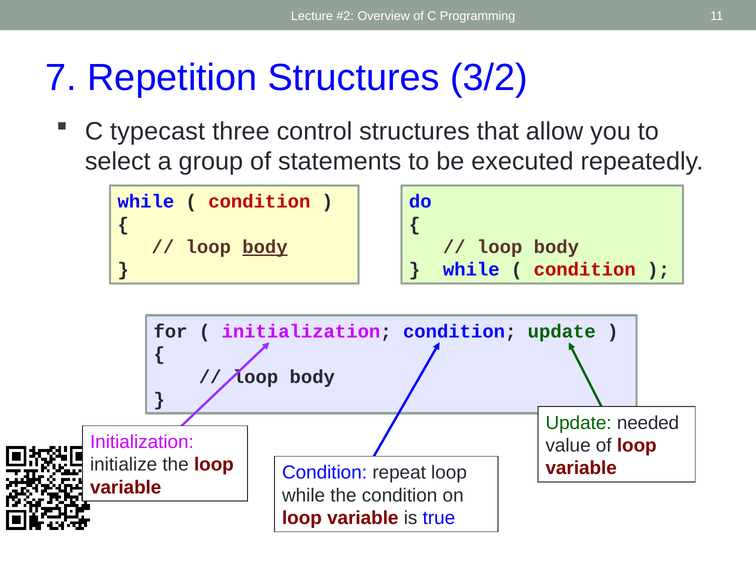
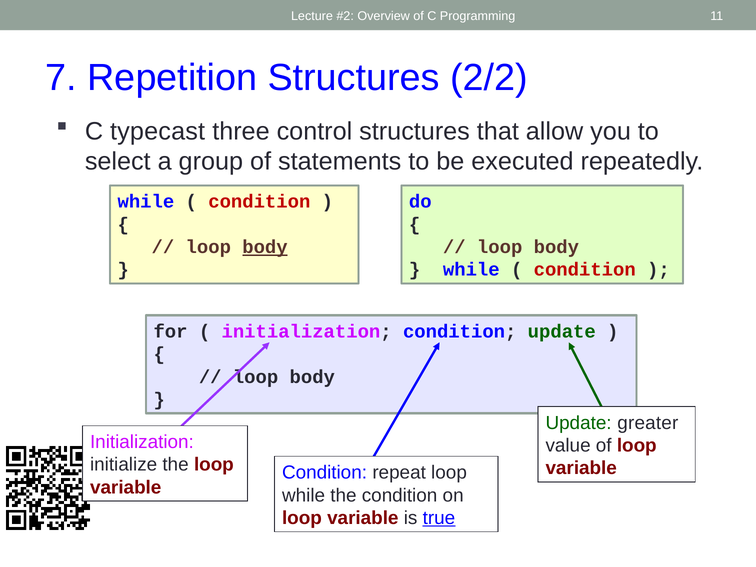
3/2: 3/2 -> 2/2
needed: needed -> greater
true underline: none -> present
